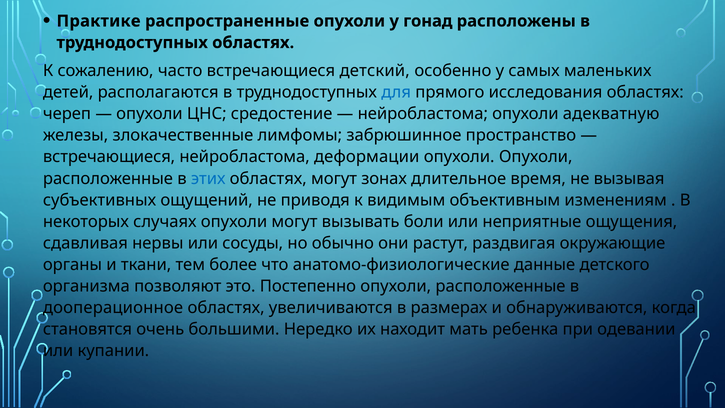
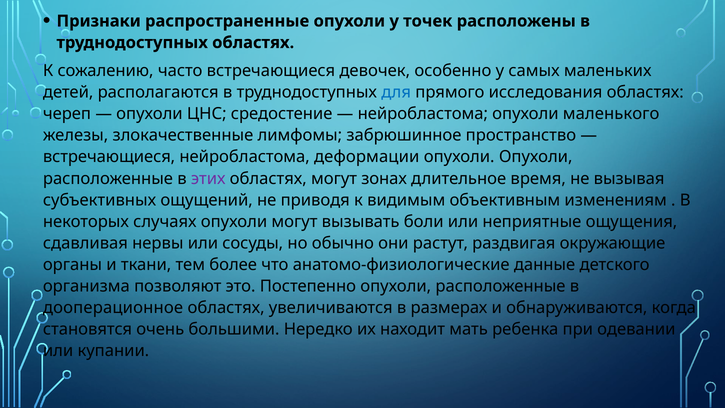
Практике: Практике -> Признаки
гонад: гонад -> точек
детский: детский -> девочек
адекватную: адекватную -> маленького
этих colour: blue -> purple
